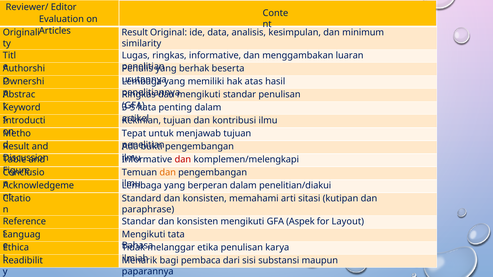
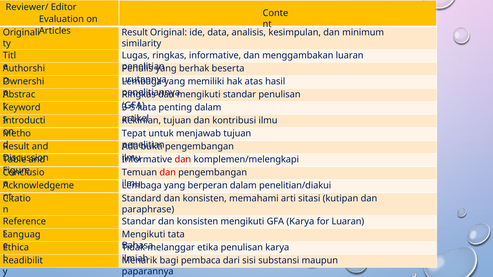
dan at (168, 173) colour: orange -> red
GFA Aspek: Aspek -> Karya
for Layout: Layout -> Luaran
